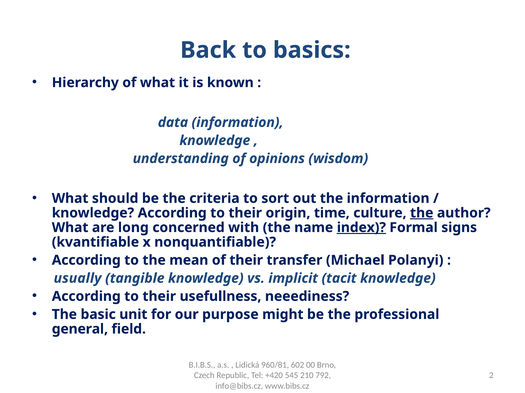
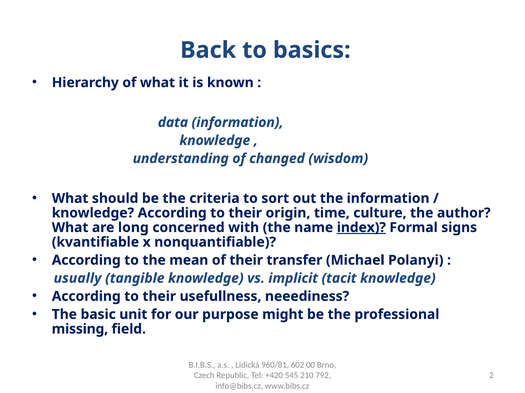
opinions: opinions -> changed
the at (422, 213) underline: present -> none
general: general -> missing
